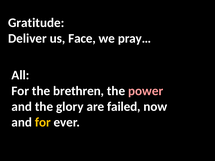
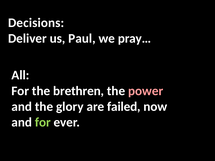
Gratitude: Gratitude -> Decisions
Face: Face -> Paul
for at (43, 123) colour: yellow -> light green
